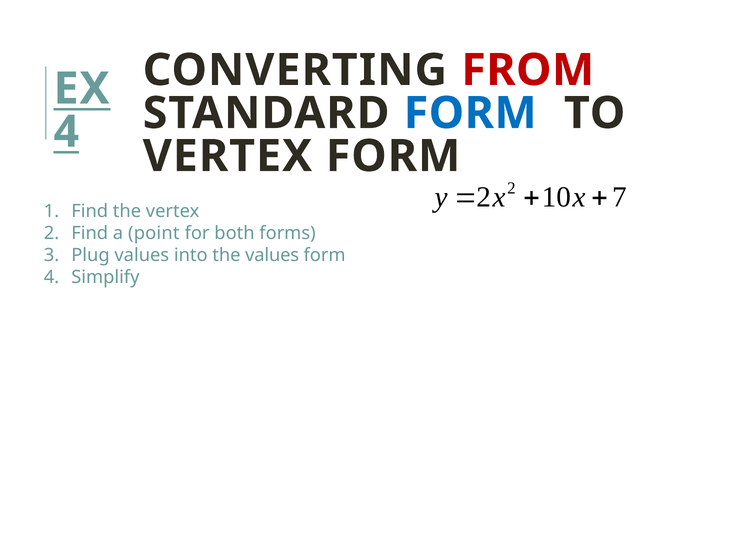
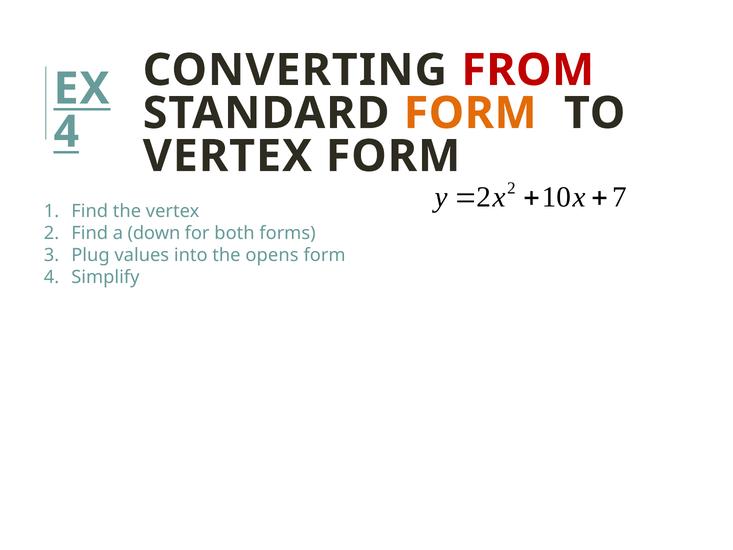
FORM at (470, 113) colour: blue -> orange
point: point -> down
the values: values -> opens
